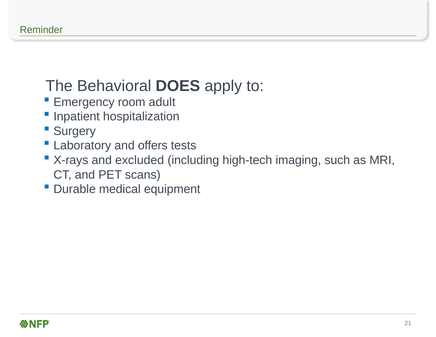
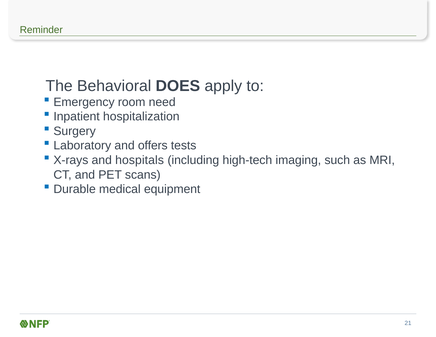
adult: adult -> need
excluded: excluded -> hospitals
